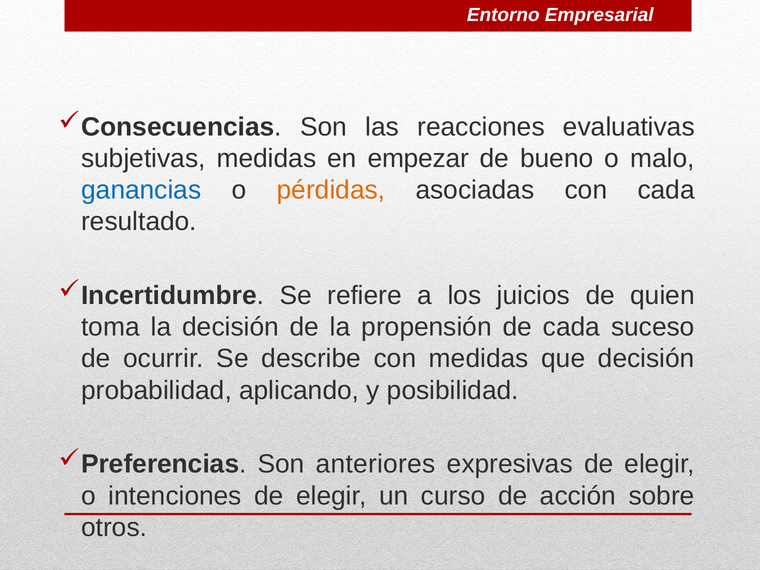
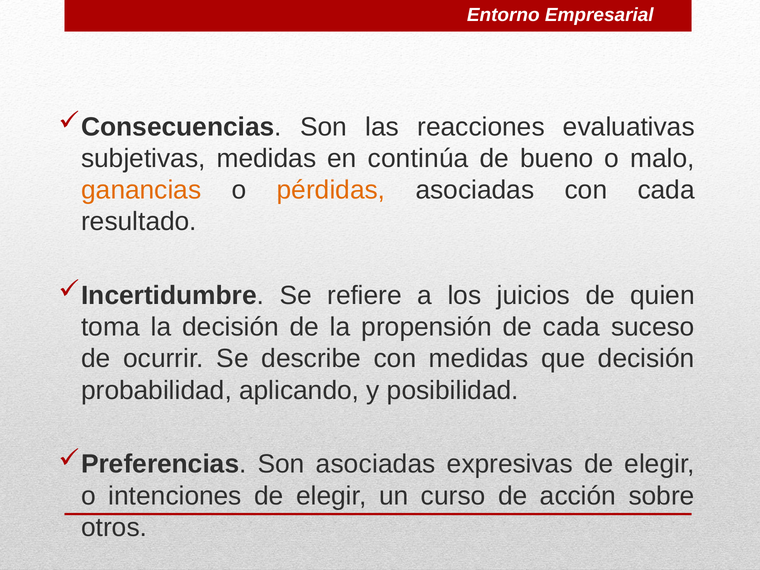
empezar: empezar -> continúa
ganancias colour: blue -> orange
Son anteriores: anteriores -> asociadas
